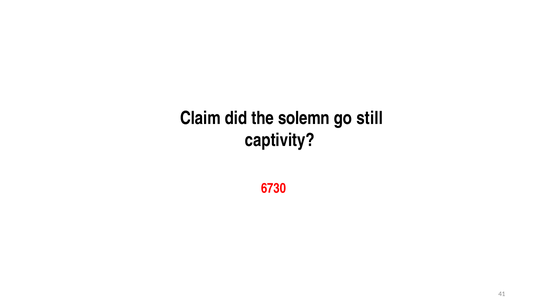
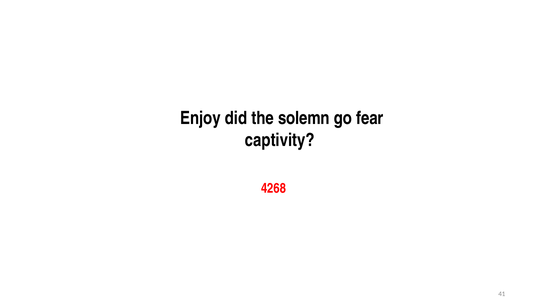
Claim: Claim -> Enjoy
still: still -> fear
6730: 6730 -> 4268
